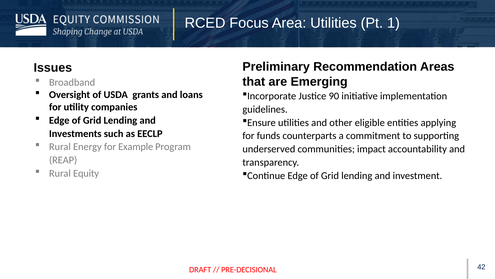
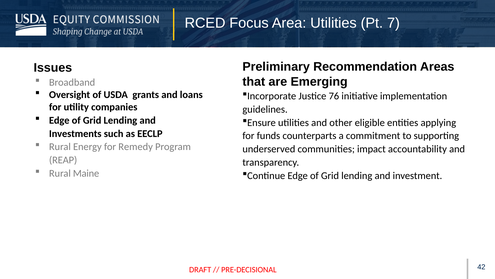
1: 1 -> 7
90: 90 -> 76
Example: Example -> Remedy
Equity: Equity -> Maine
